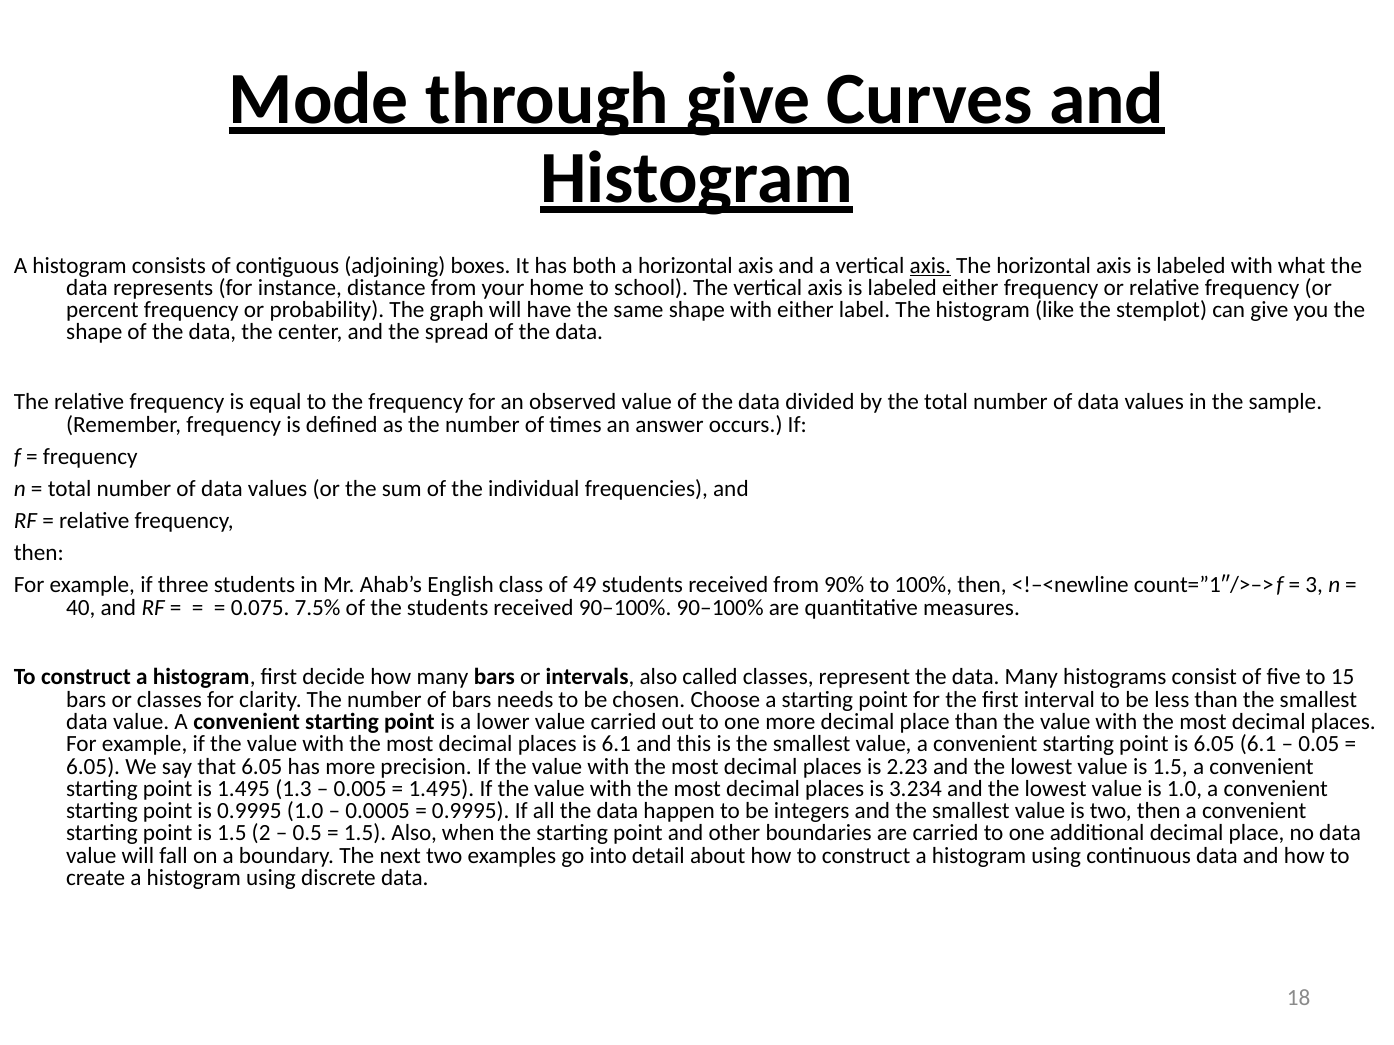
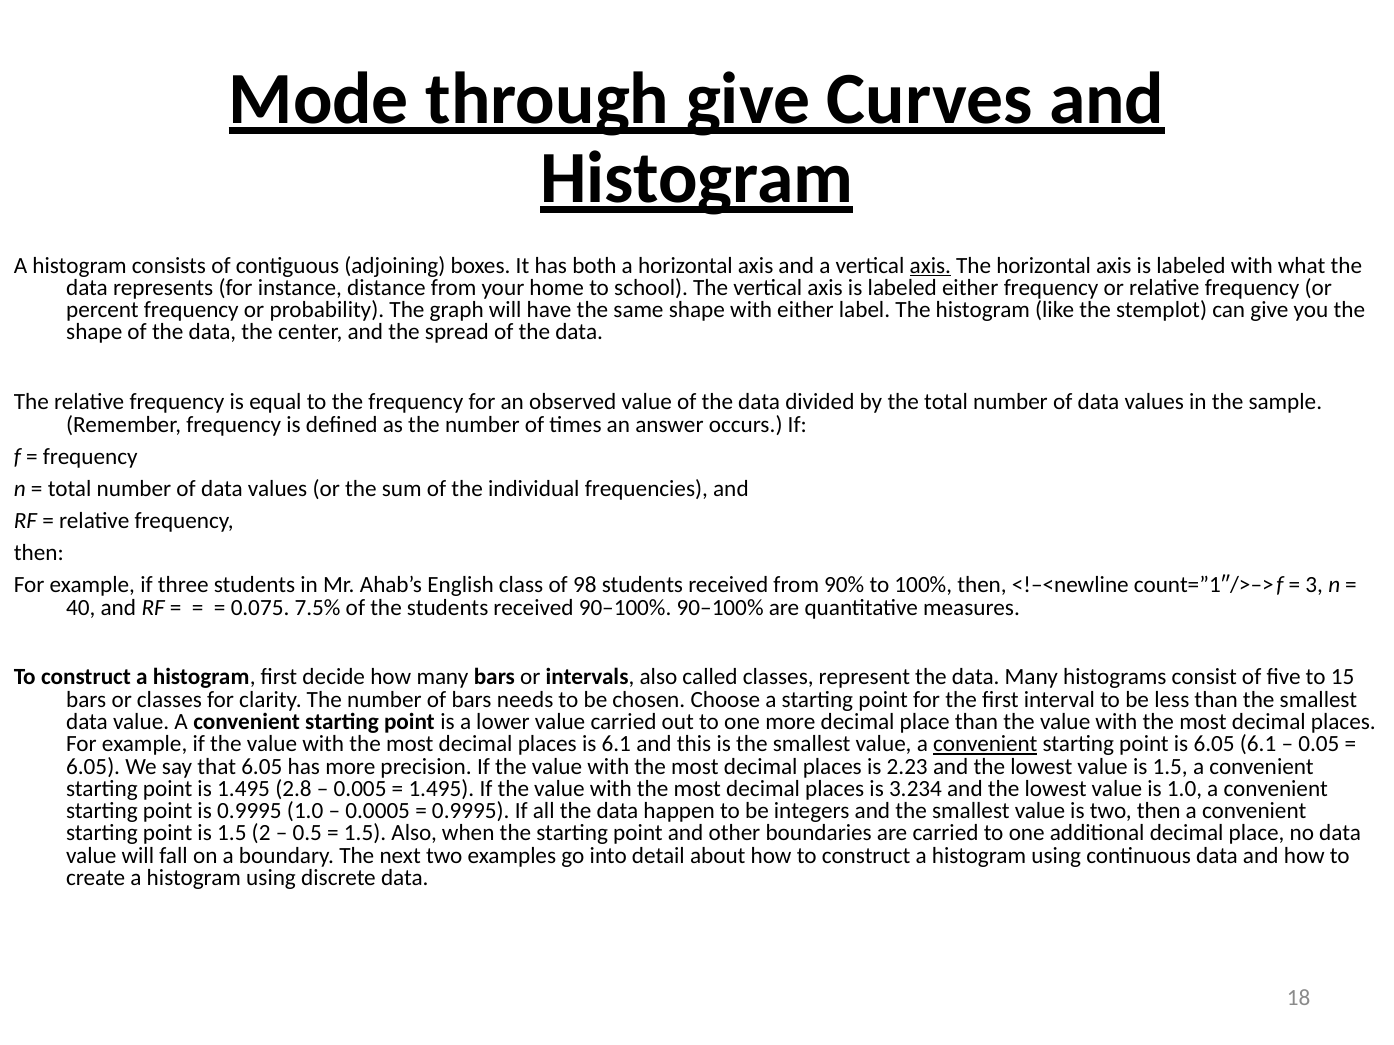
49: 49 -> 98
convenient at (985, 744) underline: none -> present
1.3: 1.3 -> 2.8
